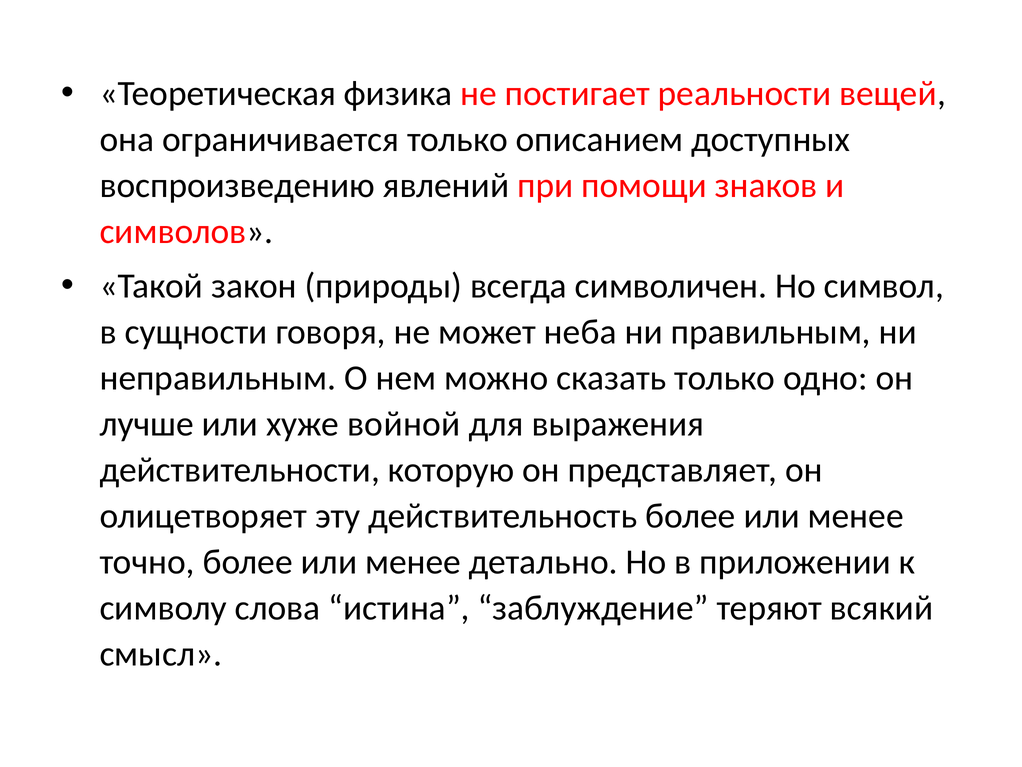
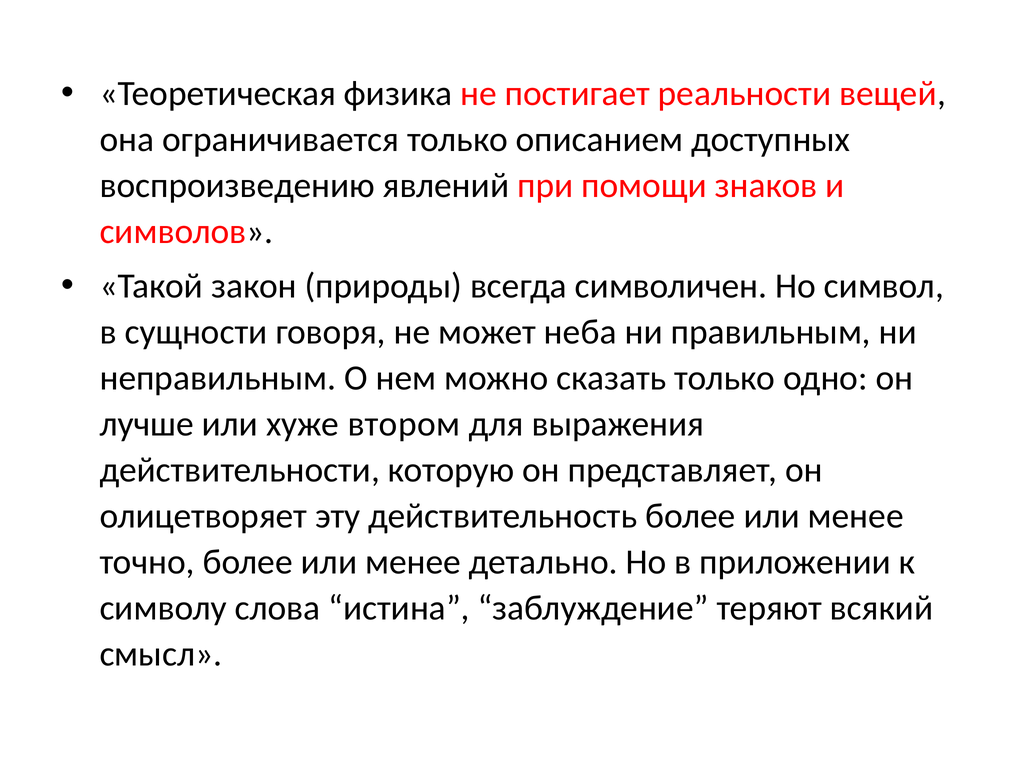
войной: войной -> втором
